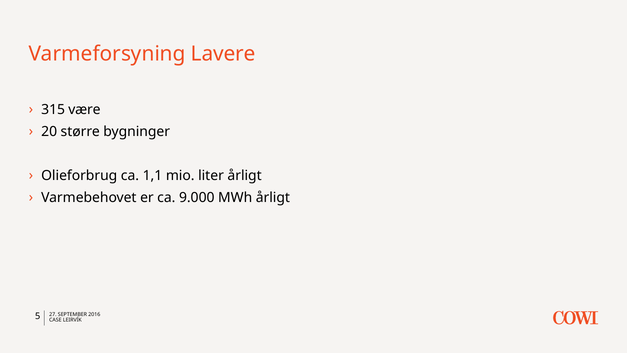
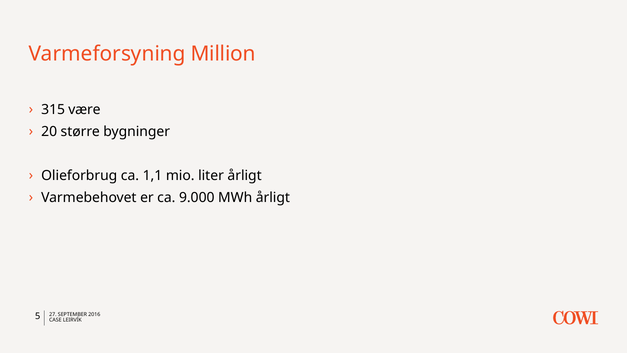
Lavere: Lavere -> Million
